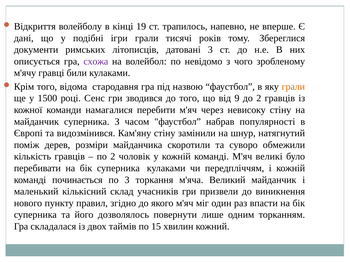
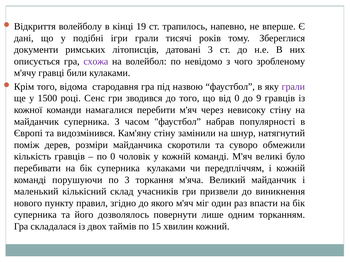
грали at (293, 87) colour: orange -> purple
від 9: 9 -> 0
до 2: 2 -> 9
по 2: 2 -> 0
починається: починається -> порушуючи
